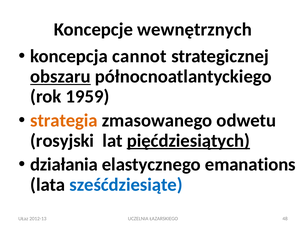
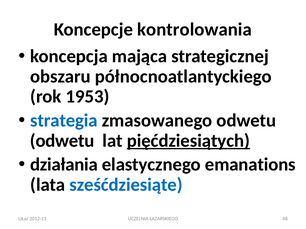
wewnętrznych: wewnętrznych -> kontrolowania
cannot: cannot -> mająca
obszaru underline: present -> none
1959: 1959 -> 1953
strategia colour: orange -> blue
rosyjski at (62, 141): rosyjski -> odwetu
